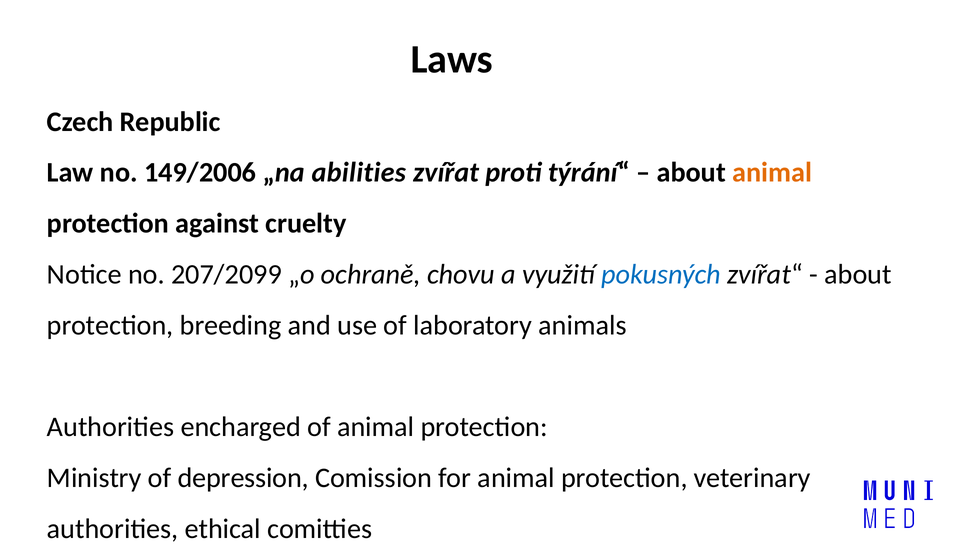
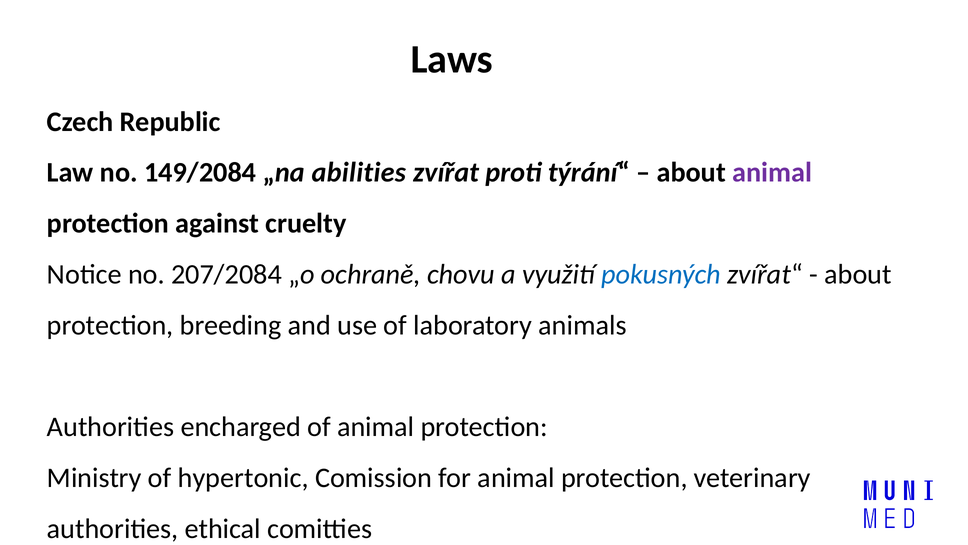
149/2006: 149/2006 -> 149/2084
animal at (772, 172) colour: orange -> purple
207/2099: 207/2099 -> 207/2084
depression: depression -> hypertonic
